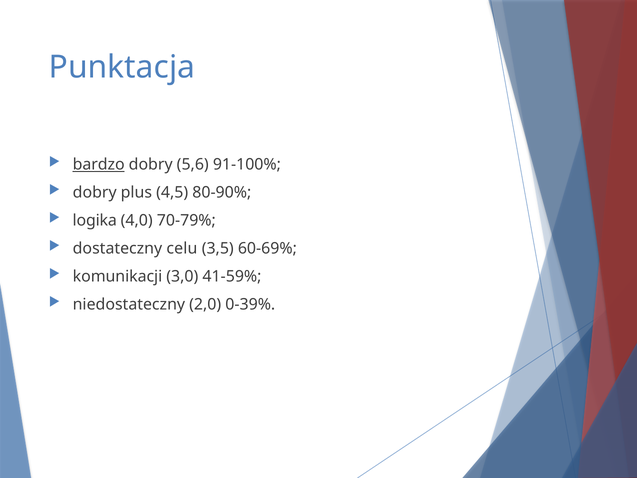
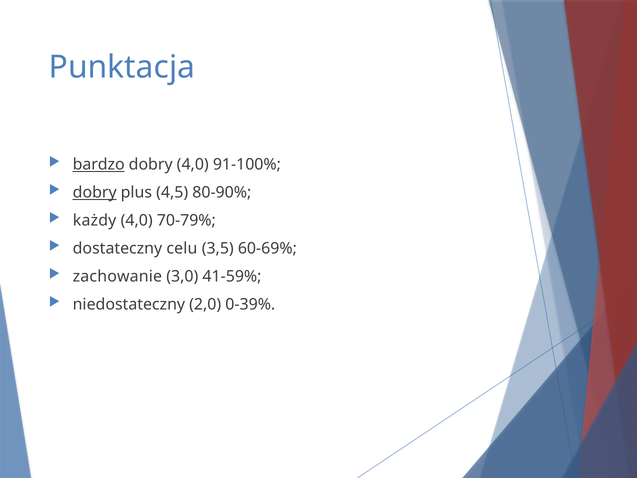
dobry 5,6: 5,6 -> 4,0
dobry at (95, 192) underline: none -> present
logika: logika -> każdy
komunikacji: komunikacji -> zachowanie
